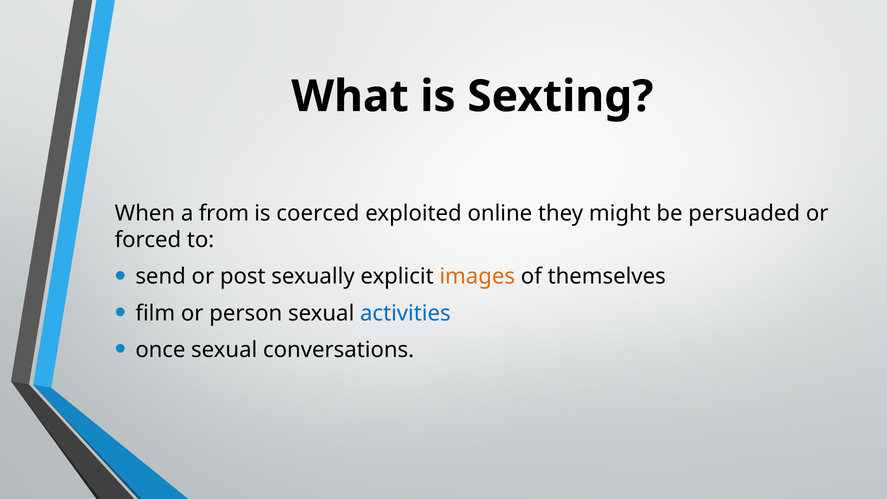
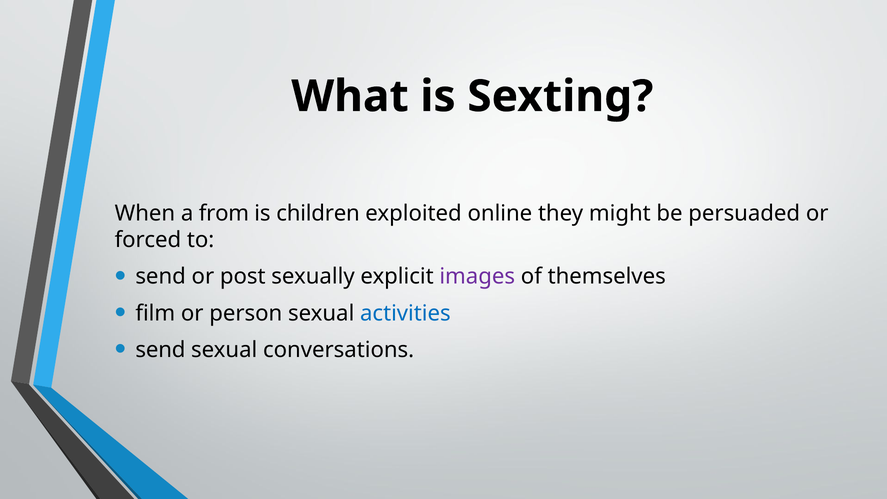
coerced: coerced -> children
images colour: orange -> purple
once at (160, 350): once -> send
